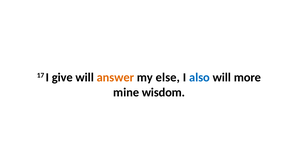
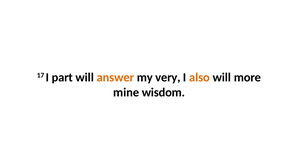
give: give -> part
else: else -> very
also colour: blue -> orange
